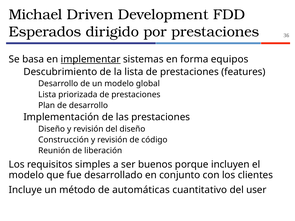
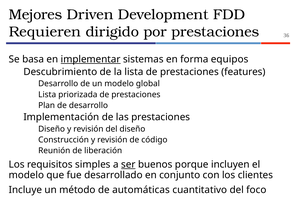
Michael: Michael -> Mejores
Esperados: Esperados -> Requieren
ser underline: none -> present
user: user -> foco
